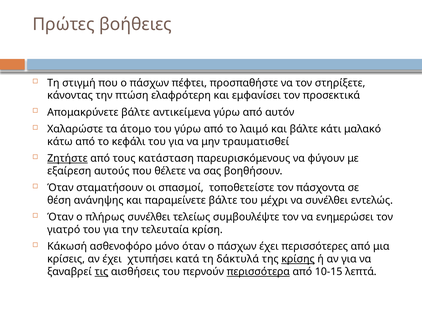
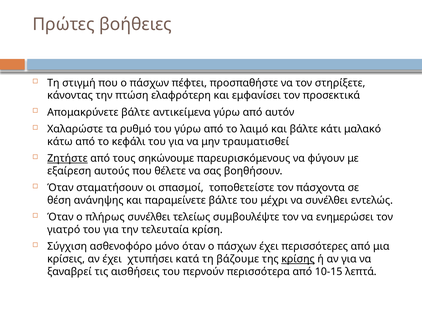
άτομο: άτομο -> ρυθμό
κατάσταση: κατάσταση -> σηκώνουμε
Κάκωσή: Κάκωσή -> Σύγχιση
δάκτυλά: δάκτυλά -> βάζουμε
τις underline: present -> none
περισσότερα underline: present -> none
